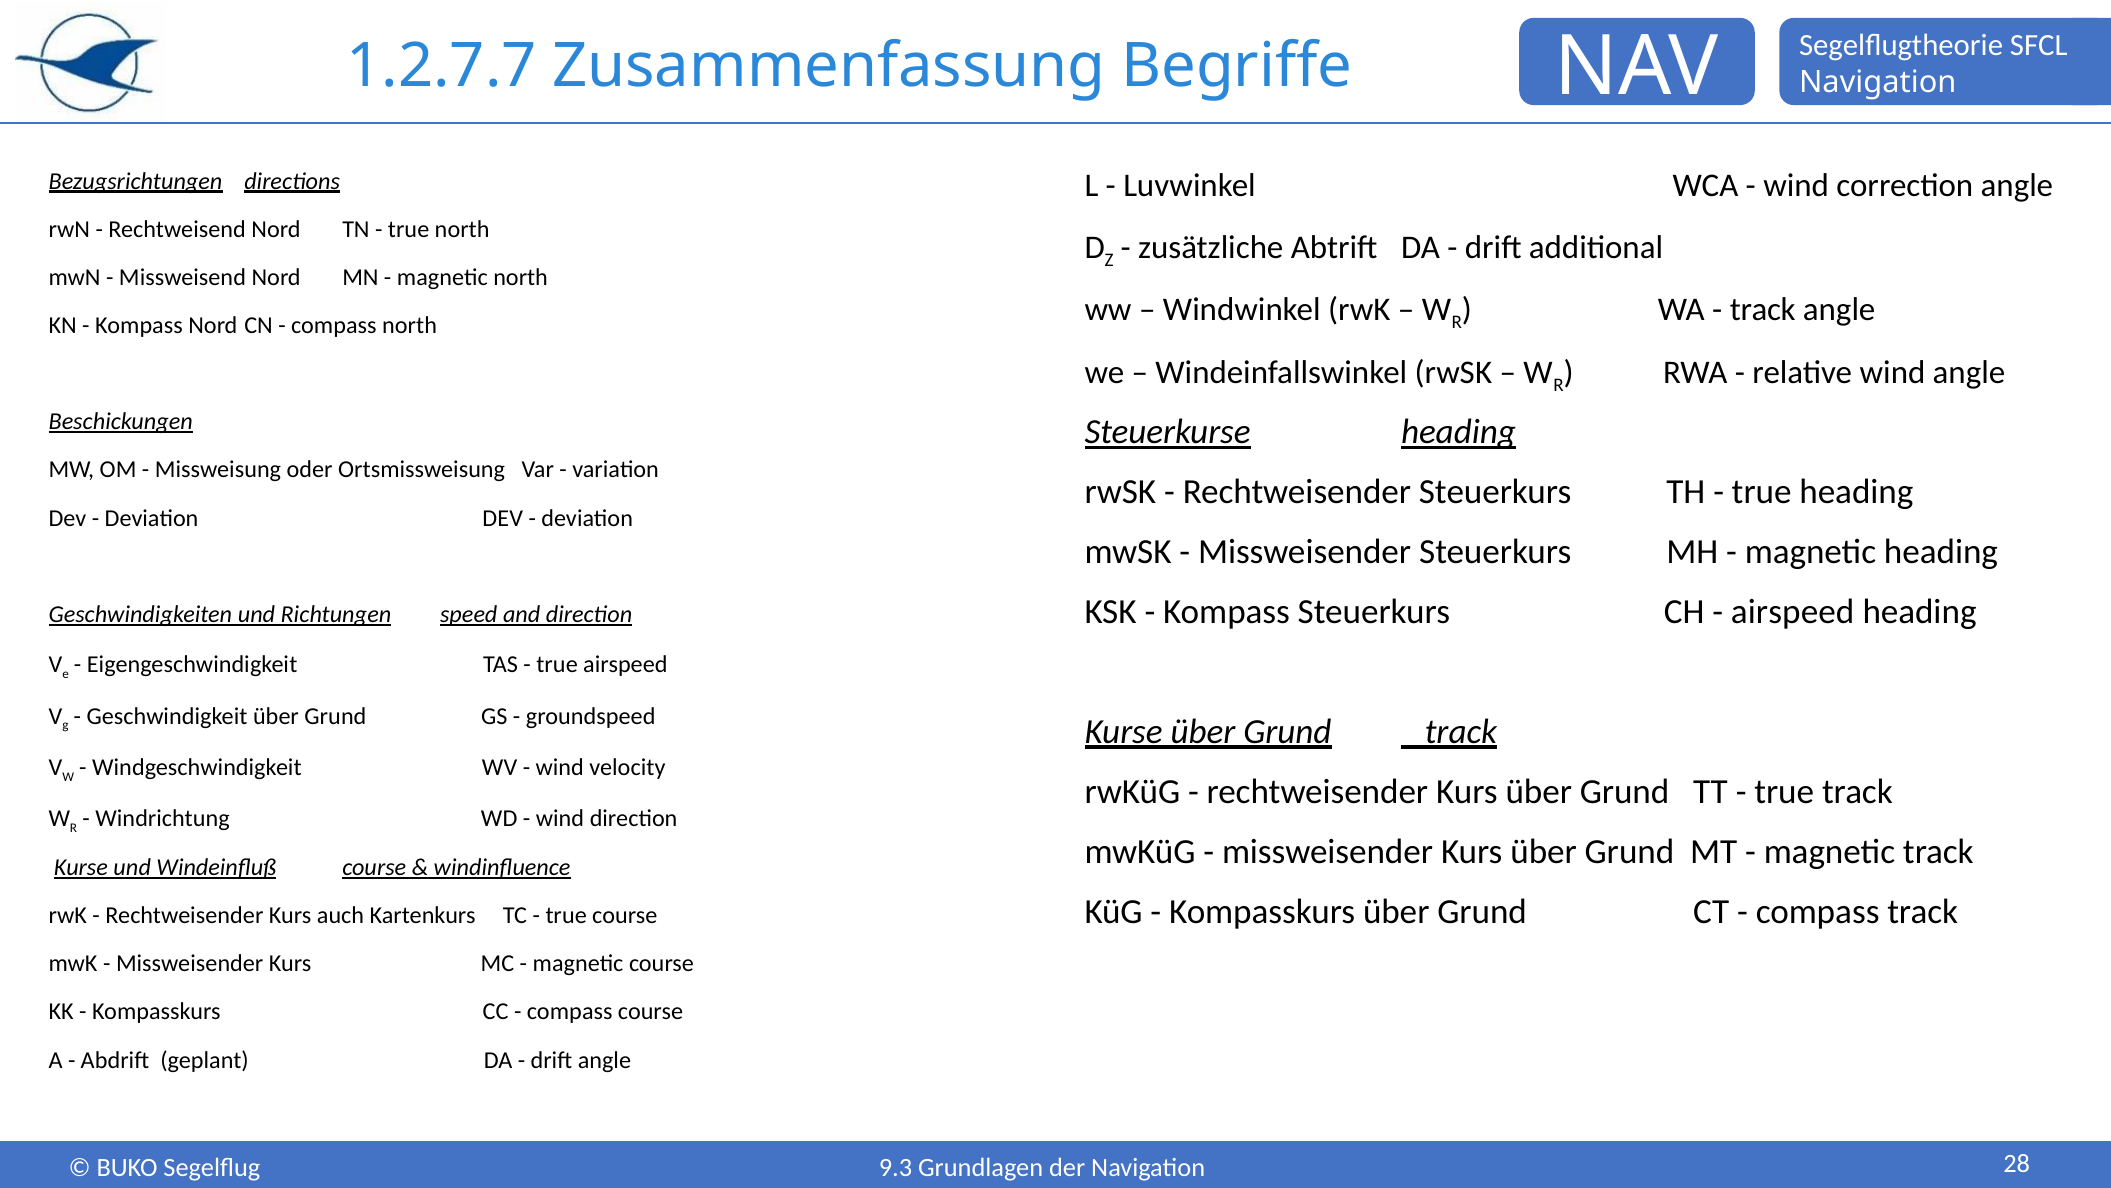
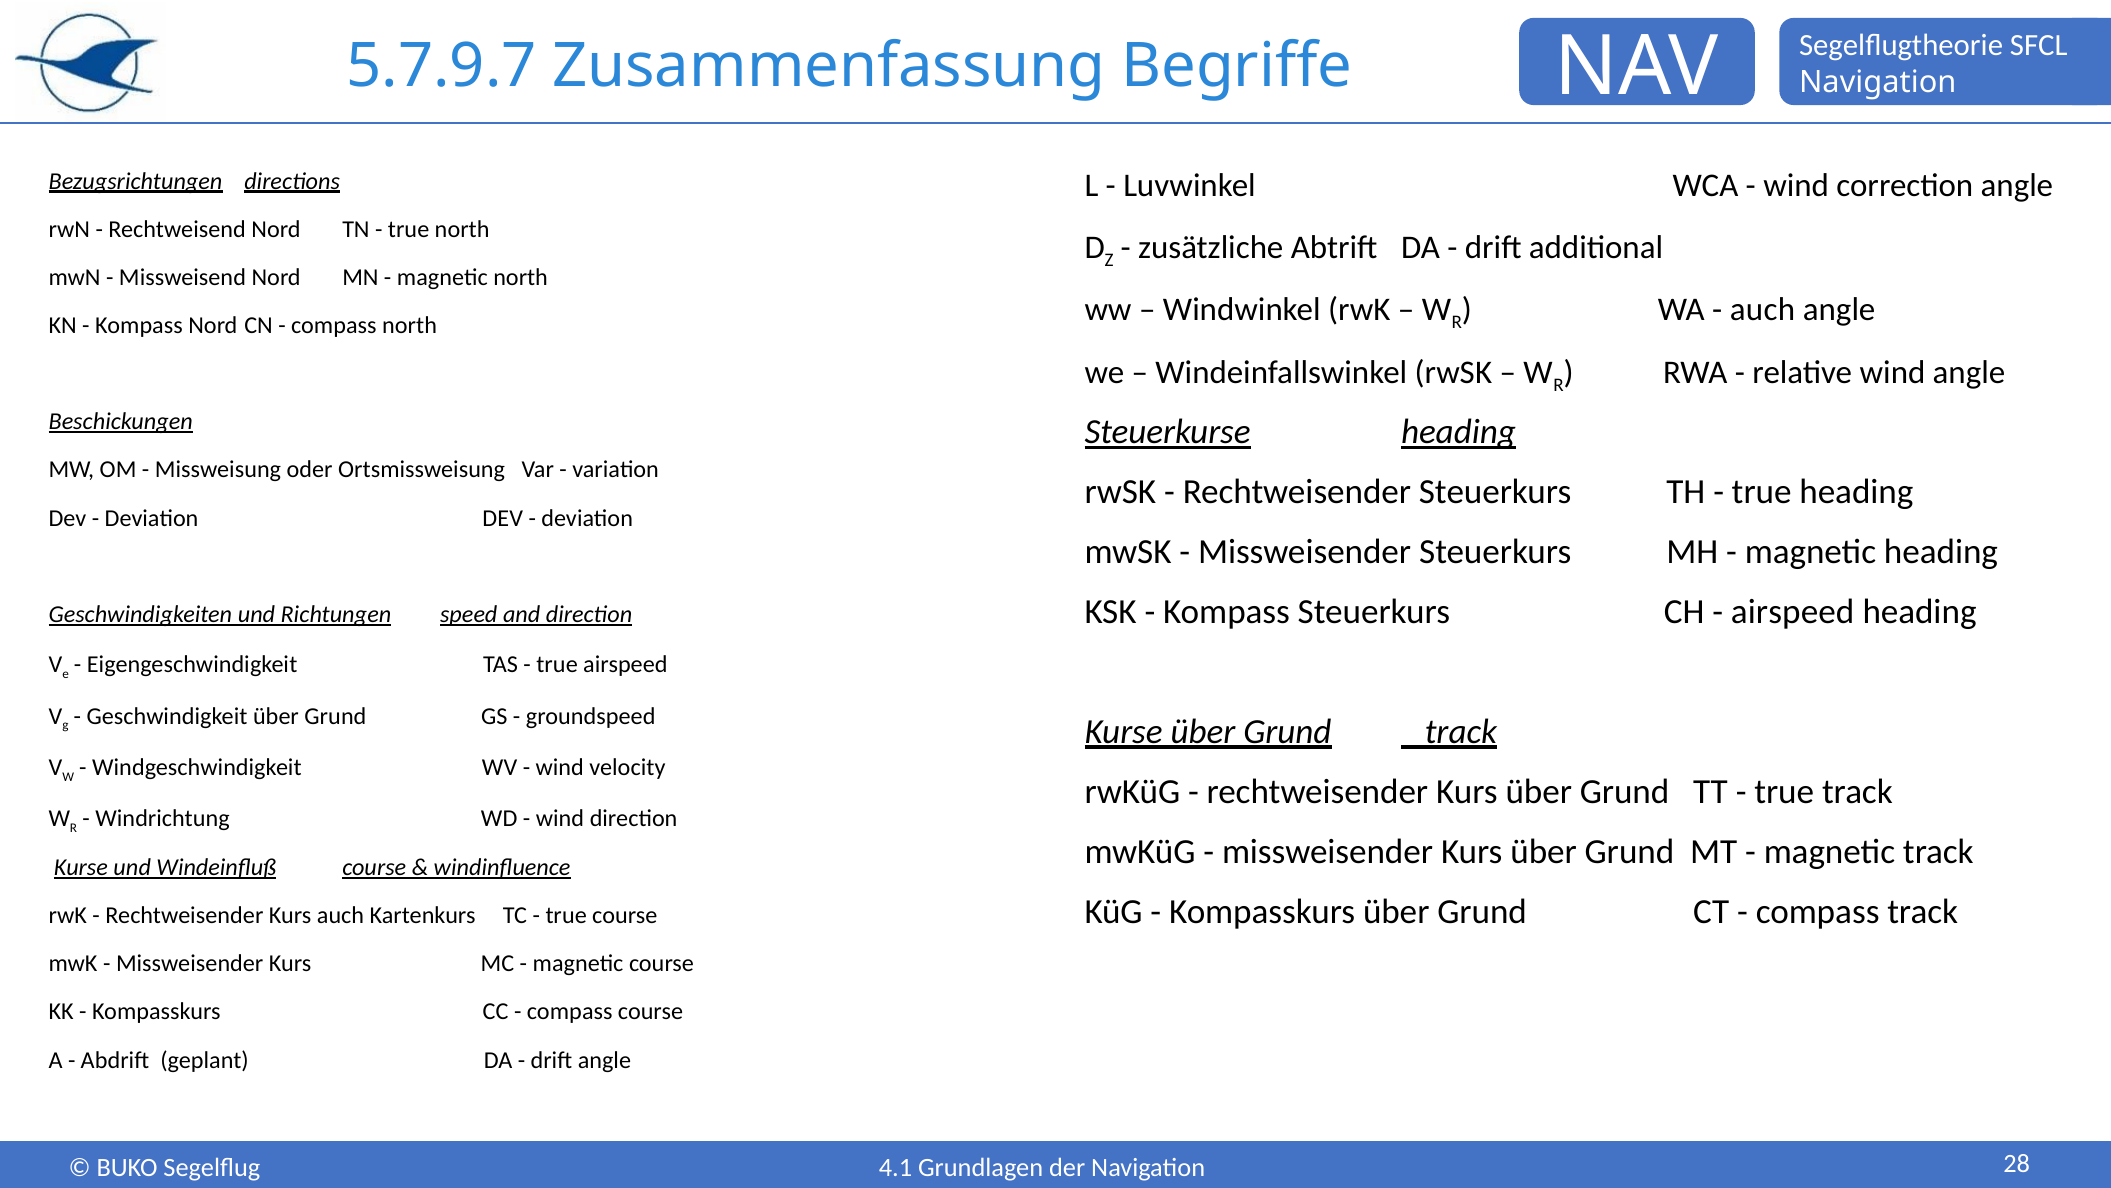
1.2.7.7: 1.2.7.7 -> 5.7.9.7
track at (1763, 310): track -> auch
9.3: 9.3 -> 4.1
